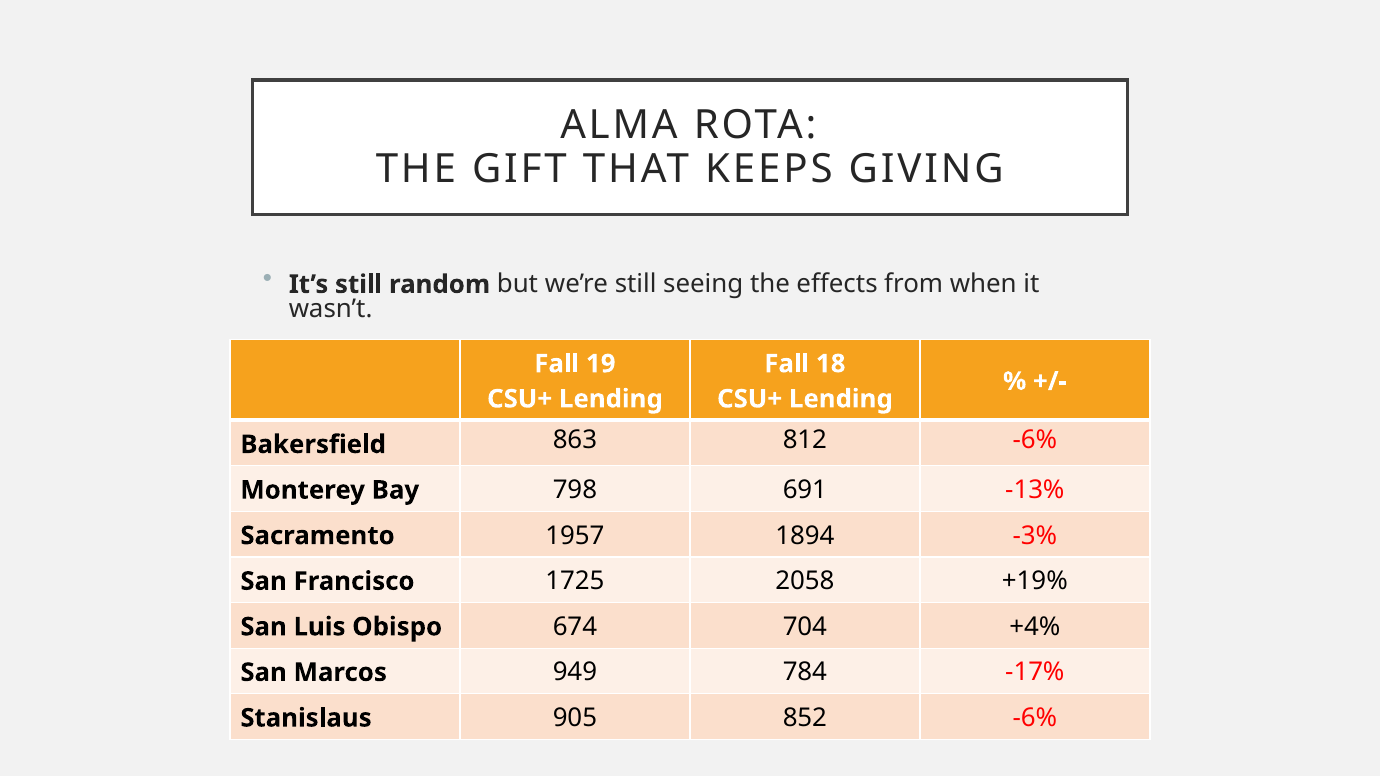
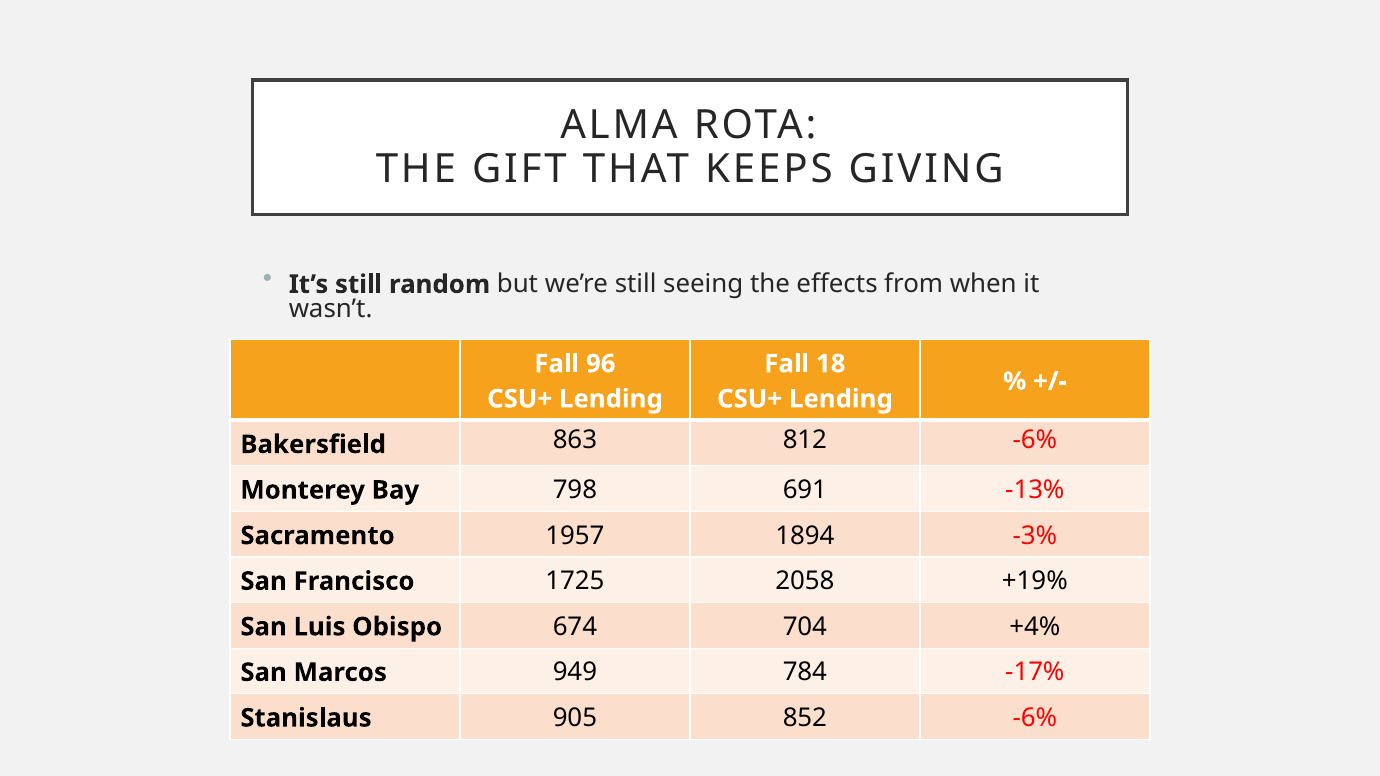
19: 19 -> 96
